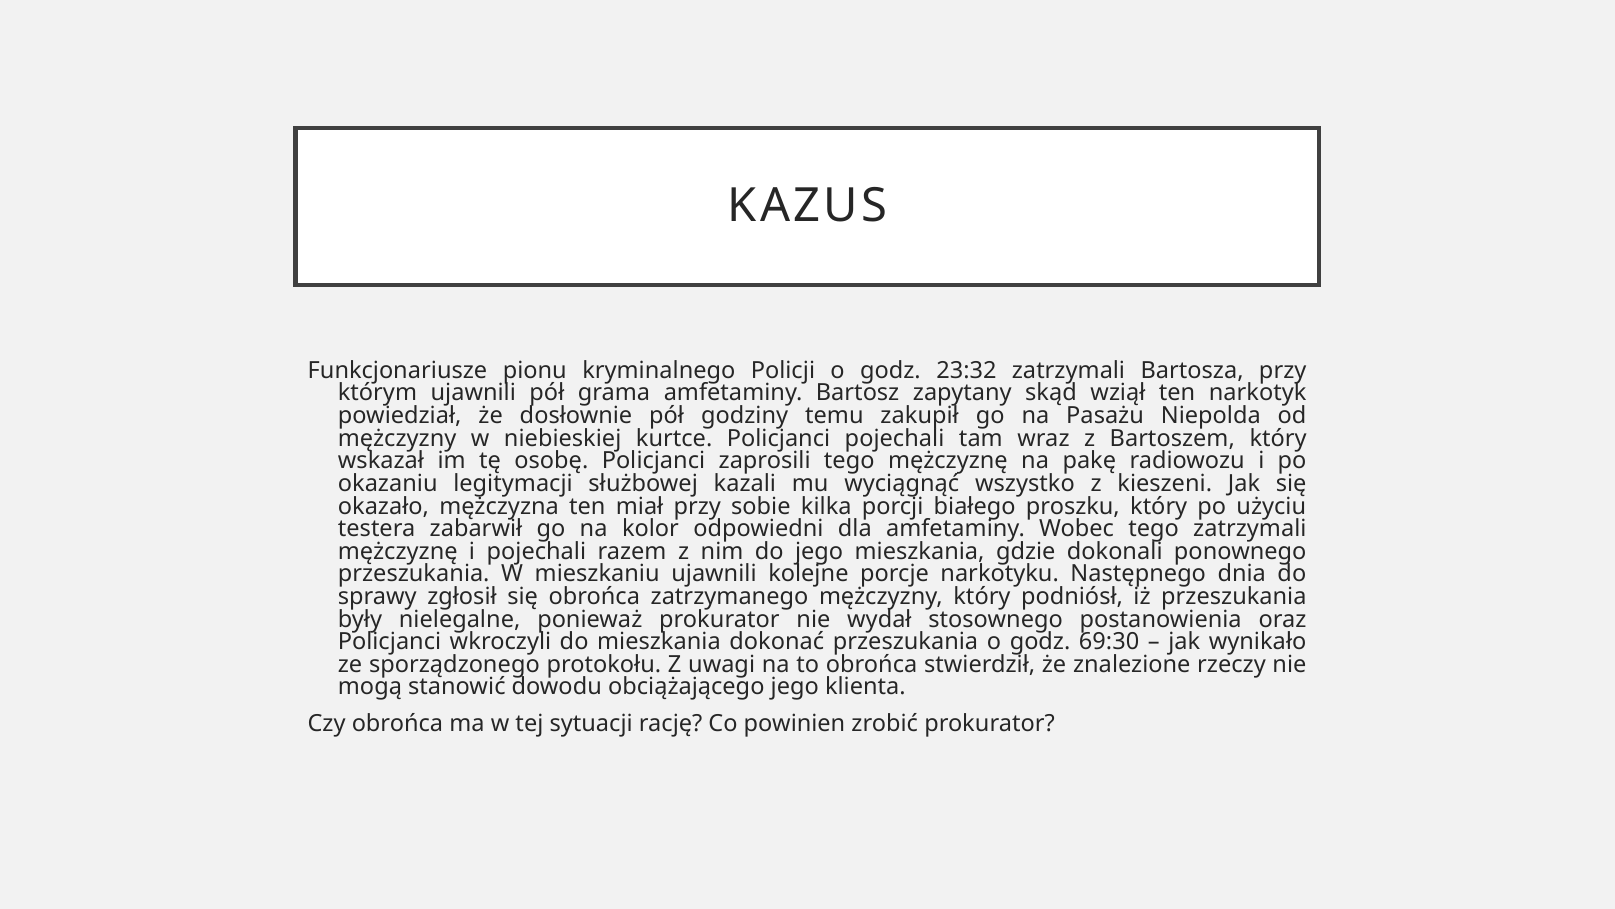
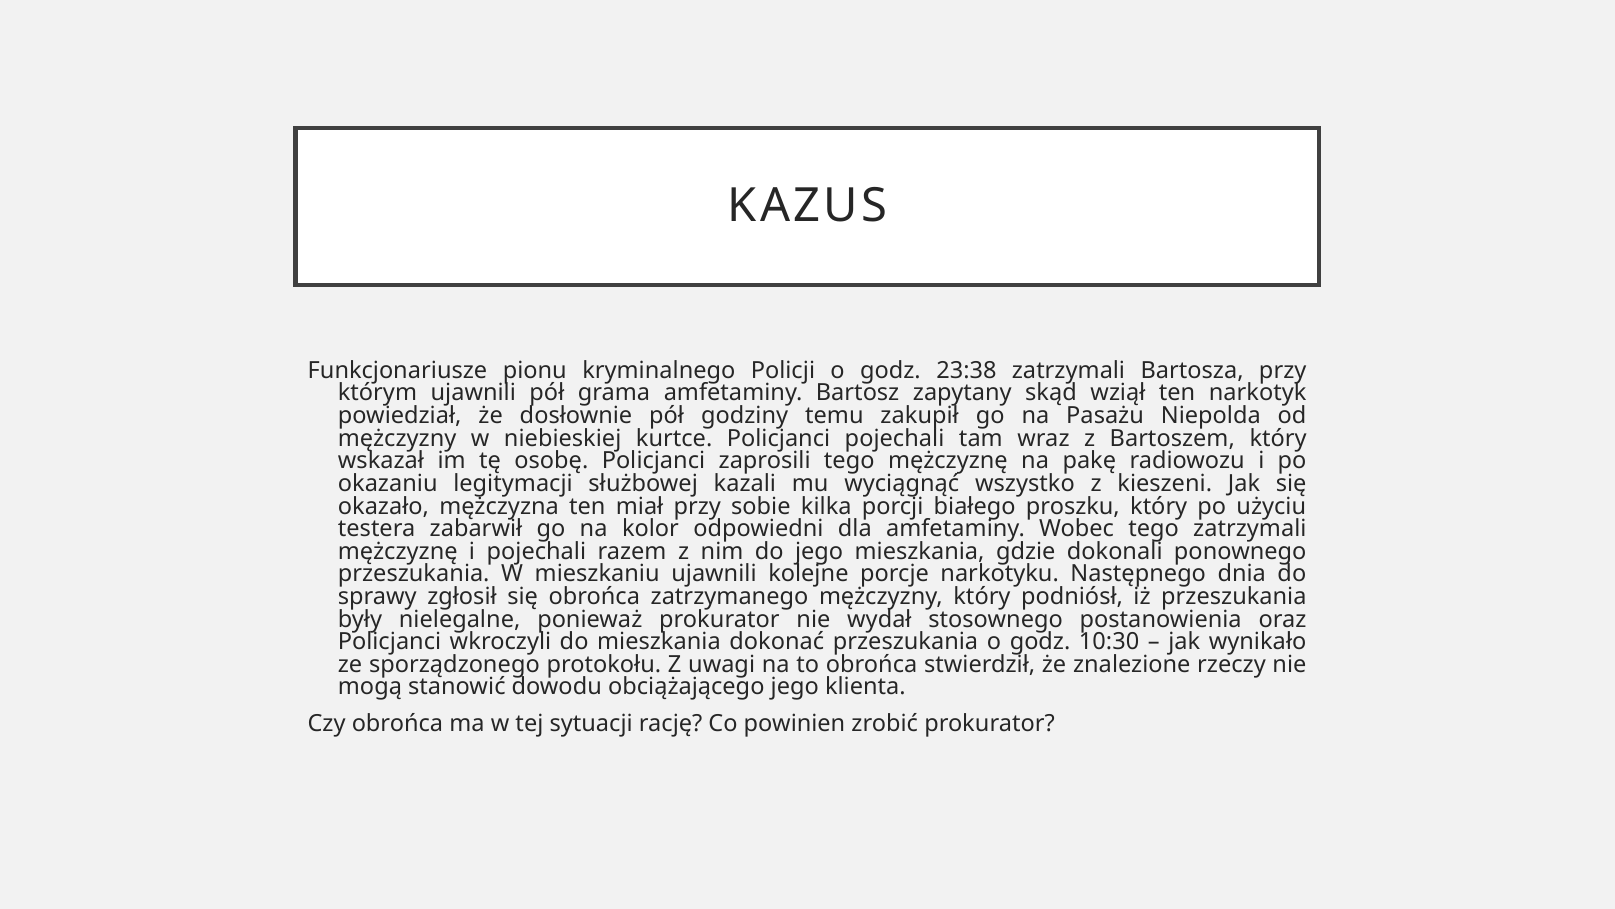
23:32: 23:32 -> 23:38
69:30: 69:30 -> 10:30
